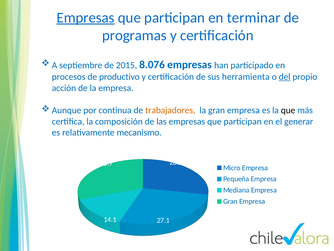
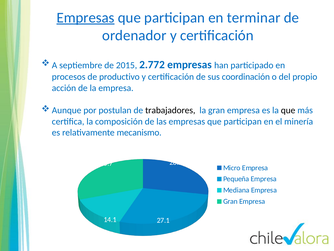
programas: programas -> ordenador
8.076: 8.076 -> 2.772
herramienta: herramienta -> coordinación
del underline: present -> none
continua: continua -> postulan
trabajadores colour: orange -> black
generar: generar -> minería
